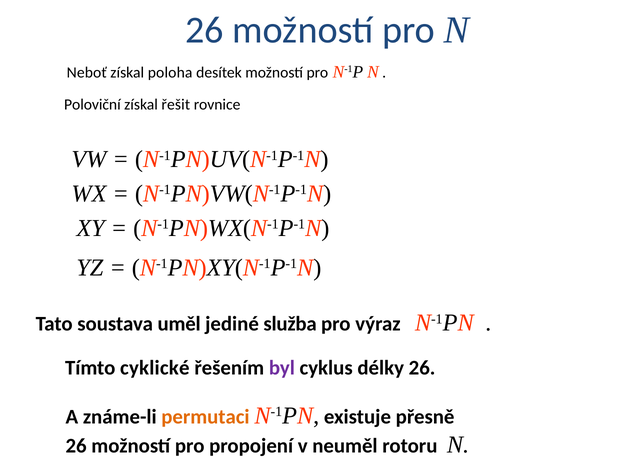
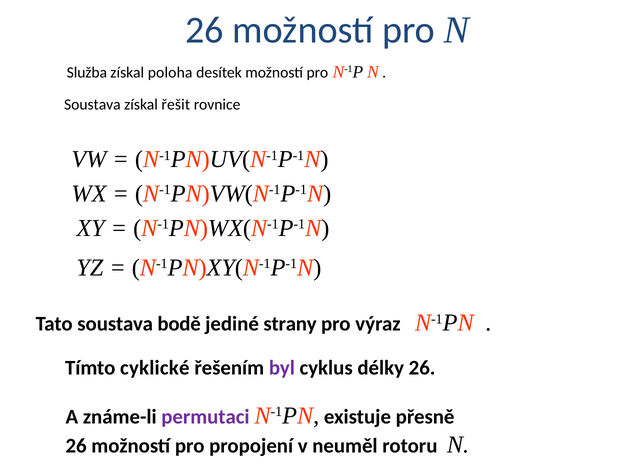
Neboť: Neboť -> Služba
Poloviční at (92, 105): Poloviční -> Soustava
uměl: uměl -> bodě
služba: služba -> strany
permutaci colour: orange -> purple
